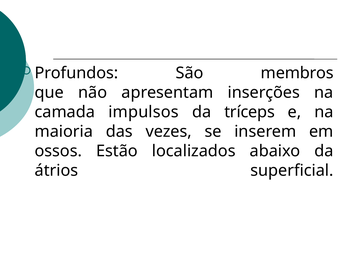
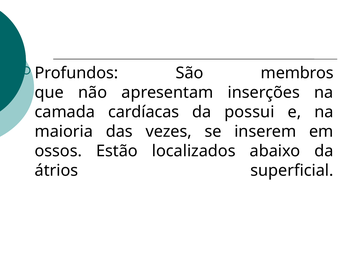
impulsos: impulsos -> cardíacas
tríceps: tríceps -> possui
